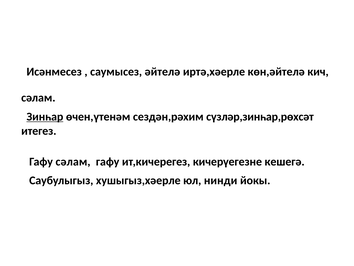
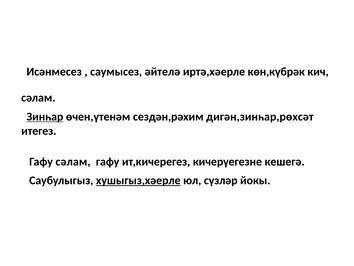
көн,әйтелә: көн,әйтелә -> көн,күбрәк
сүзләр,зинһар,рөхсәт: сүзләр,зинһар,рөхсәт -> дигән,зинһар,рөхсәт
хушыгыз,хәерле underline: none -> present
нинди: нинди -> сүзләр
